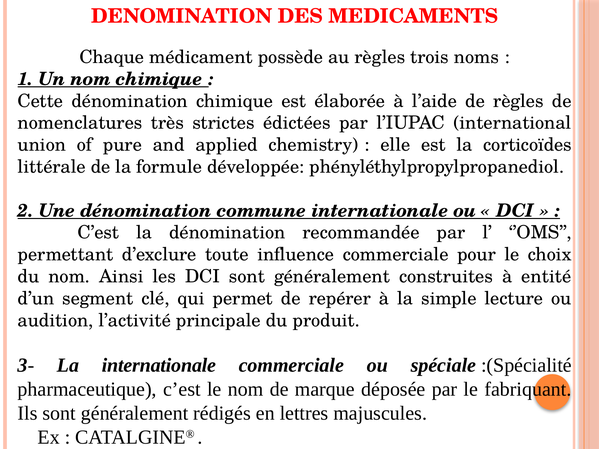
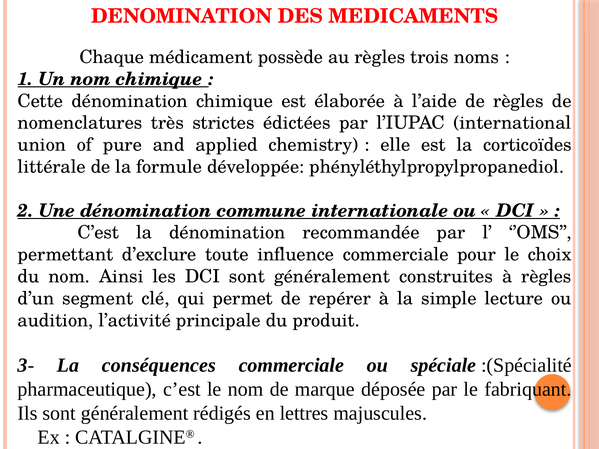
à entité: entité -> règles
La internationale: internationale -> conséquences
